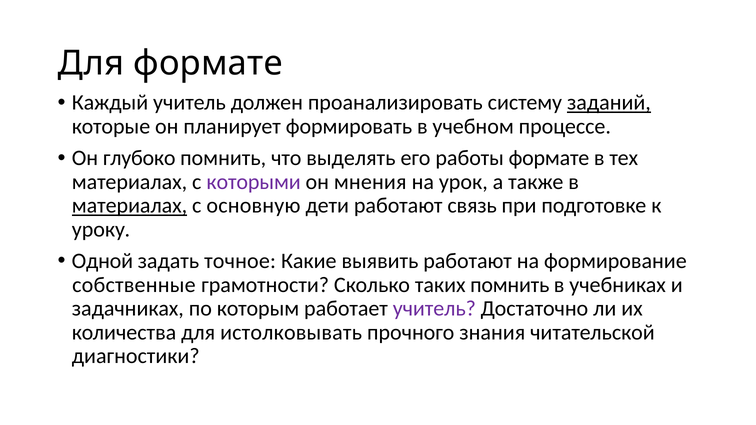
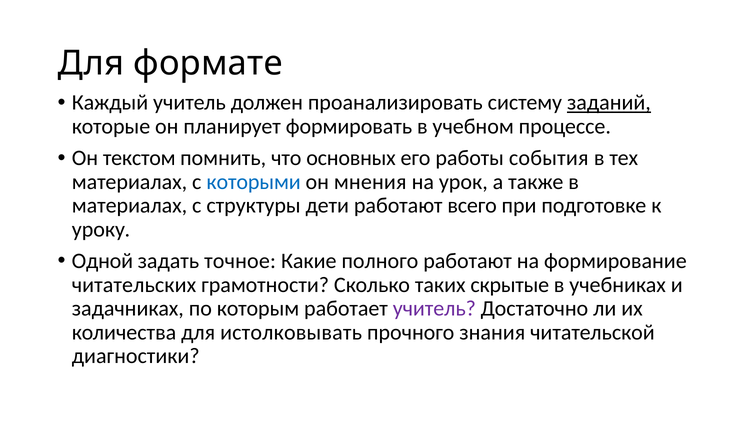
глубоко: глубоко -> текстом
выделять: выделять -> основных
работы формате: формате -> события
которыми colour: purple -> blue
материалах at (130, 206) underline: present -> none
основную: основную -> структуры
связь: связь -> всего
выявить: выявить -> полного
собственные: собственные -> читательских
таких помнить: помнить -> скрытые
